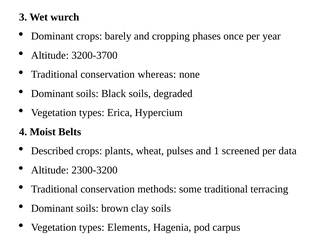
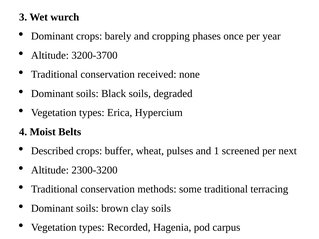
whereas: whereas -> received
plants: plants -> buffer
data: data -> next
Elements: Elements -> Recorded
